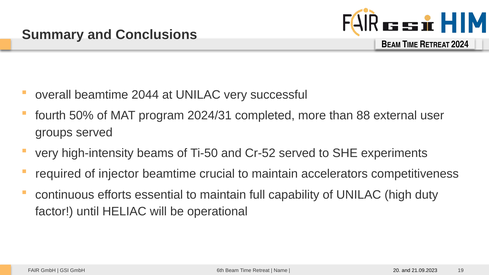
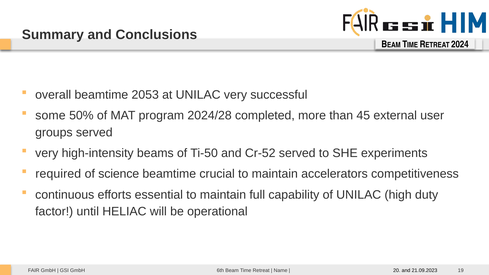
2044: 2044 -> 2053
fourth: fourth -> some
2024/31: 2024/31 -> 2024/28
88: 88 -> 45
injector: injector -> science
